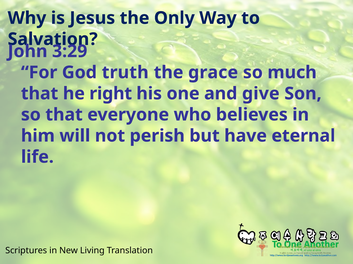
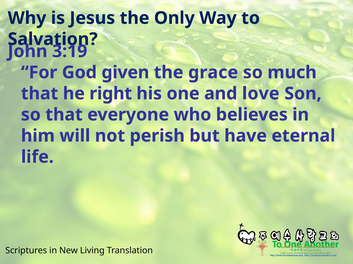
3:29: 3:29 -> 3:19
truth: truth -> given
give: give -> love
